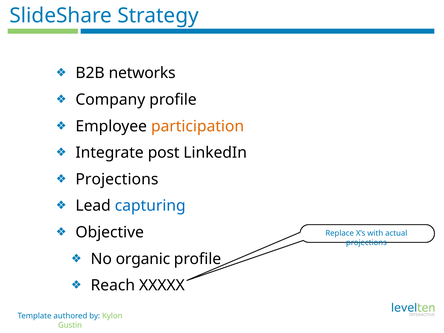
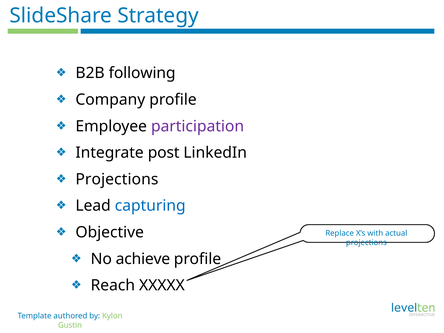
networks: networks -> following
participation colour: orange -> purple
organic: organic -> achieve
